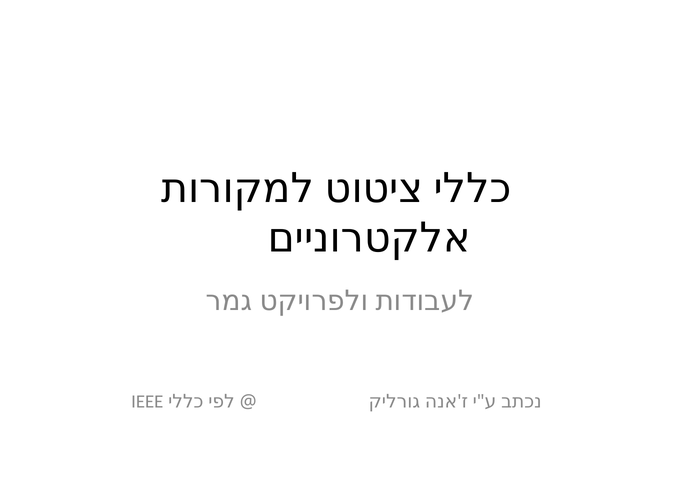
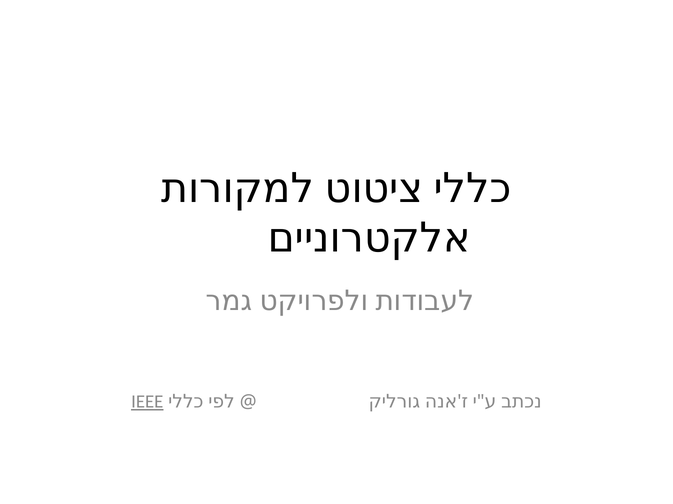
IEEE underline: none -> present
